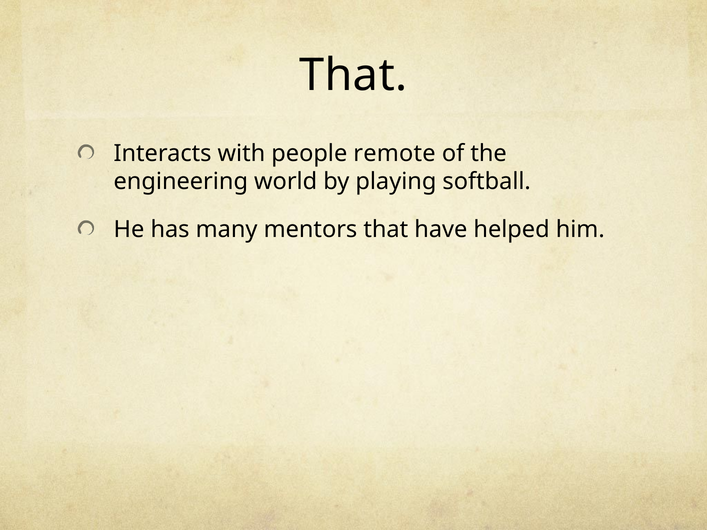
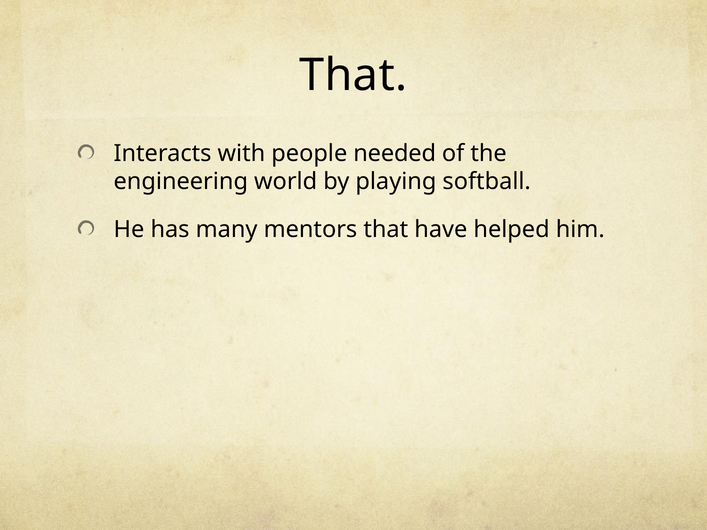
remote: remote -> needed
